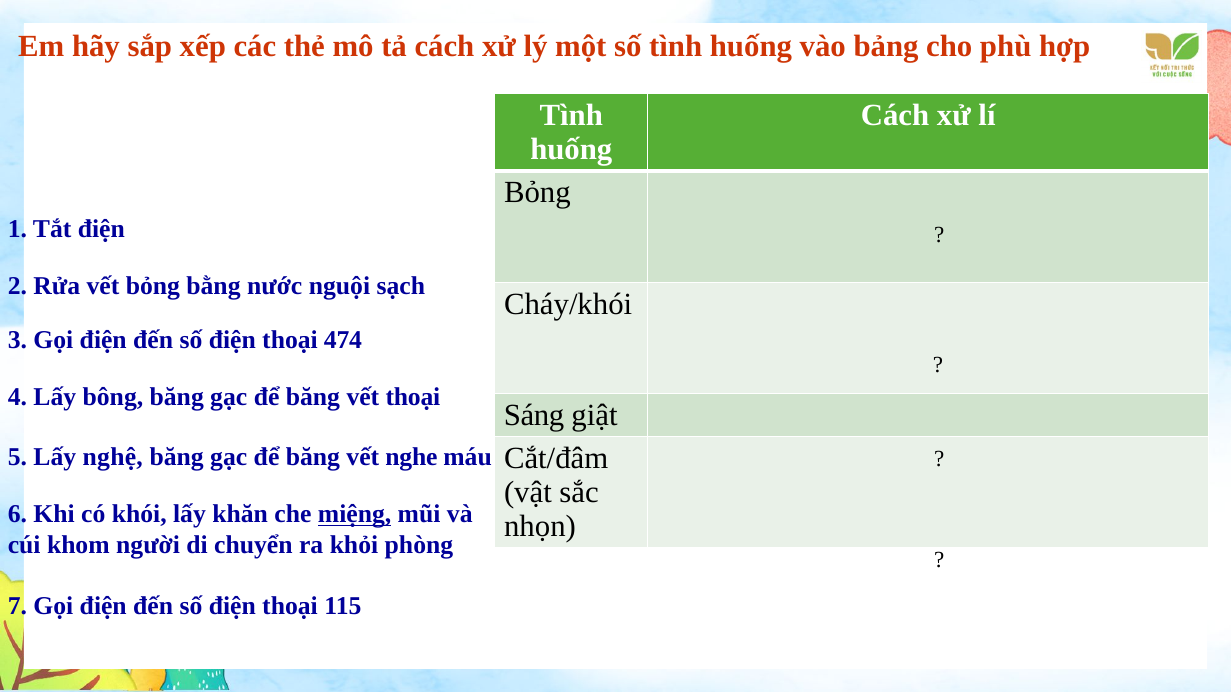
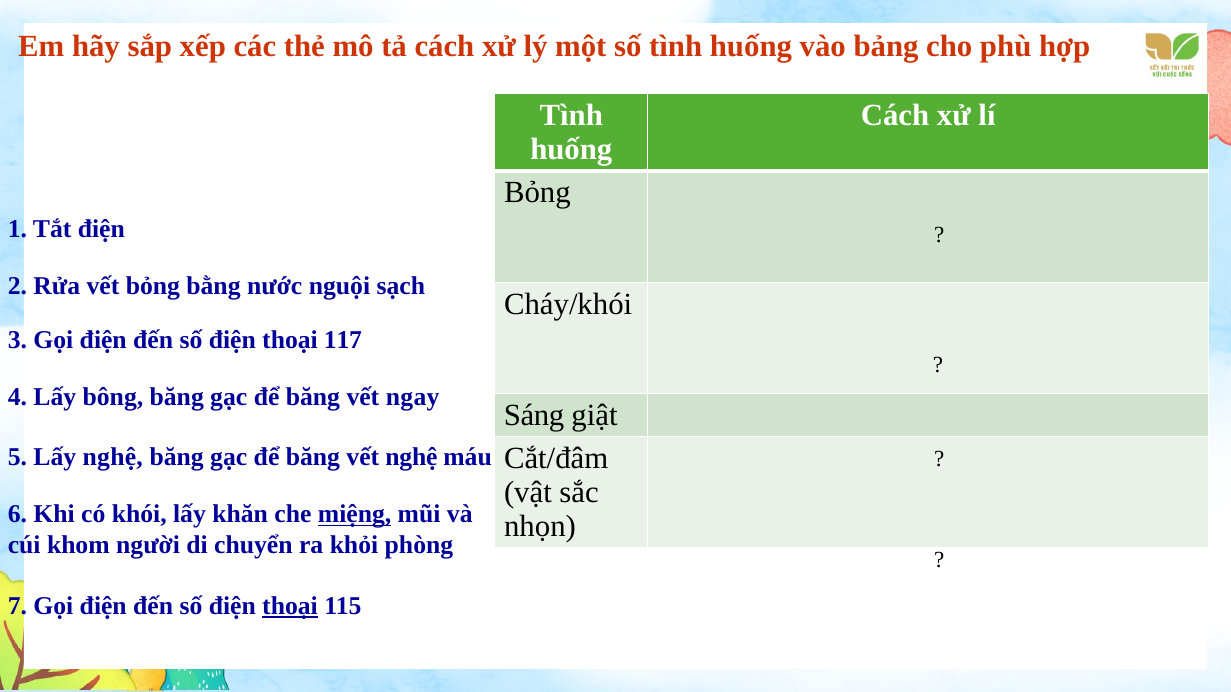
474: 474 -> 117
vết thoại: thoại -> ngay
vết nghe: nghe -> nghệ
thoại at (290, 606) underline: none -> present
